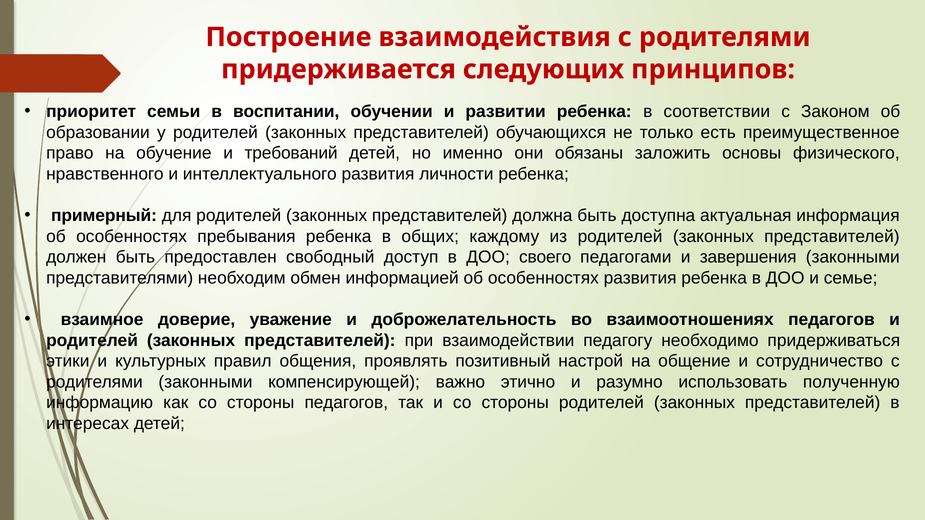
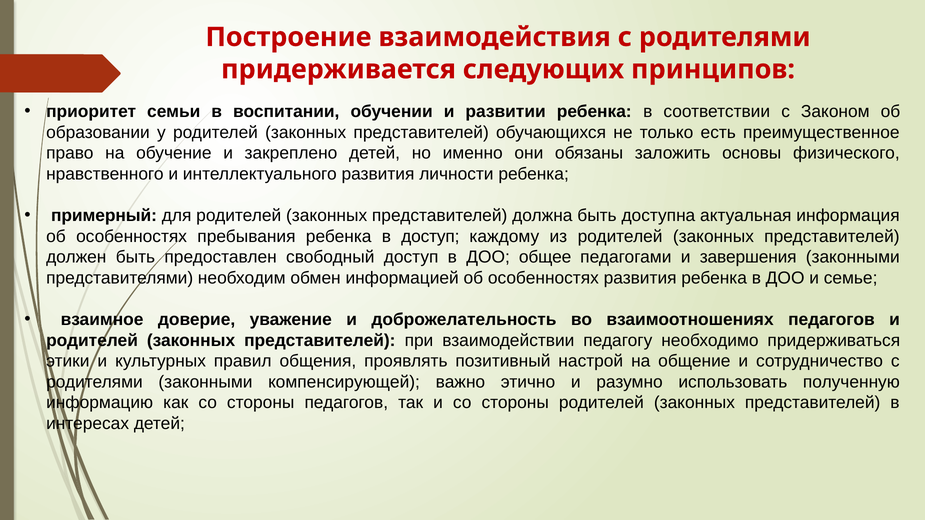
требований: требований -> закреплено
в общих: общих -> доступ
своего: своего -> общее
